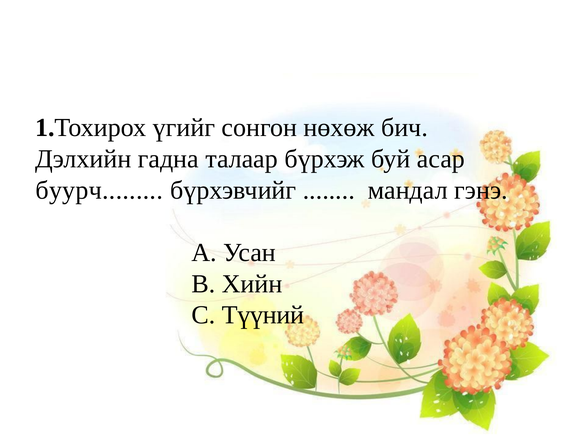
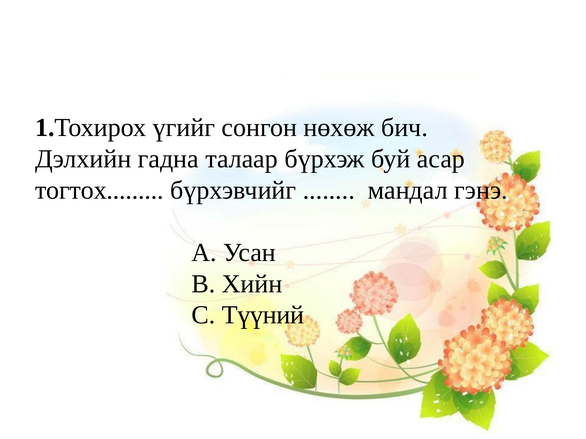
буурч: буурч -> тогтох
